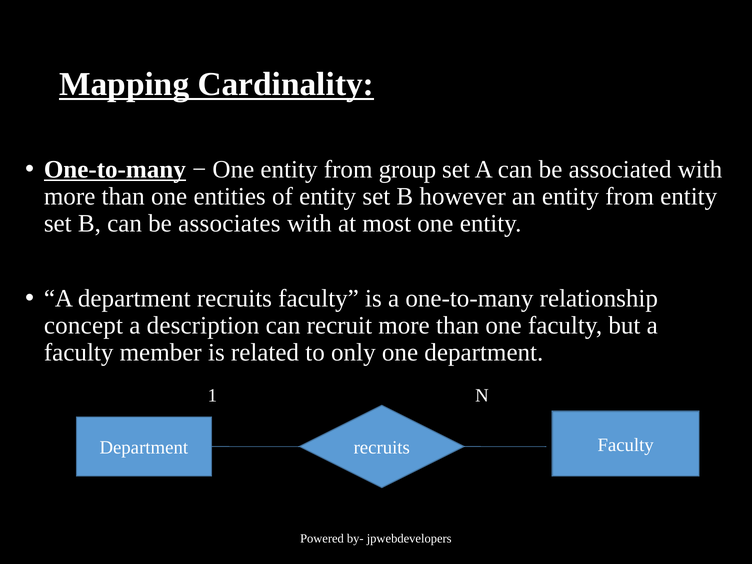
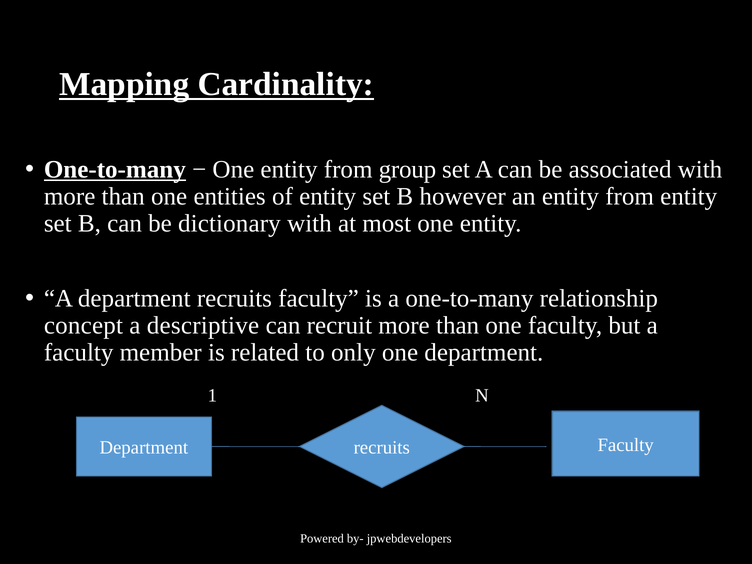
associates: associates -> dictionary
description: description -> descriptive
